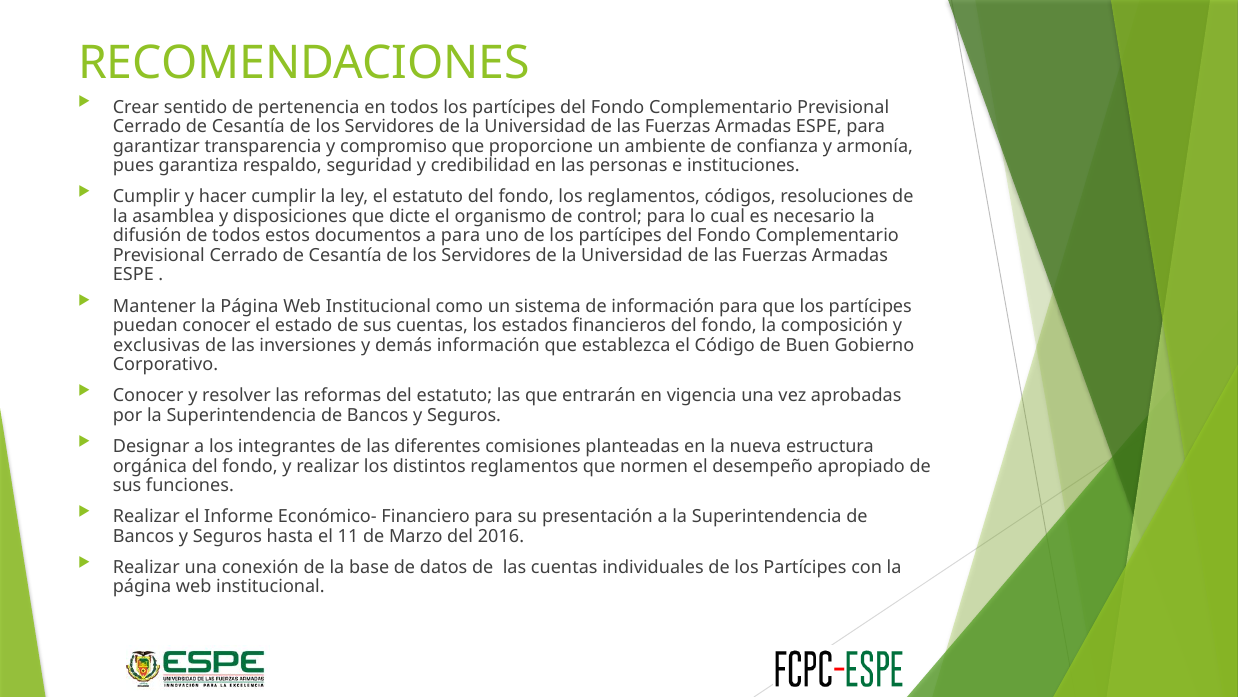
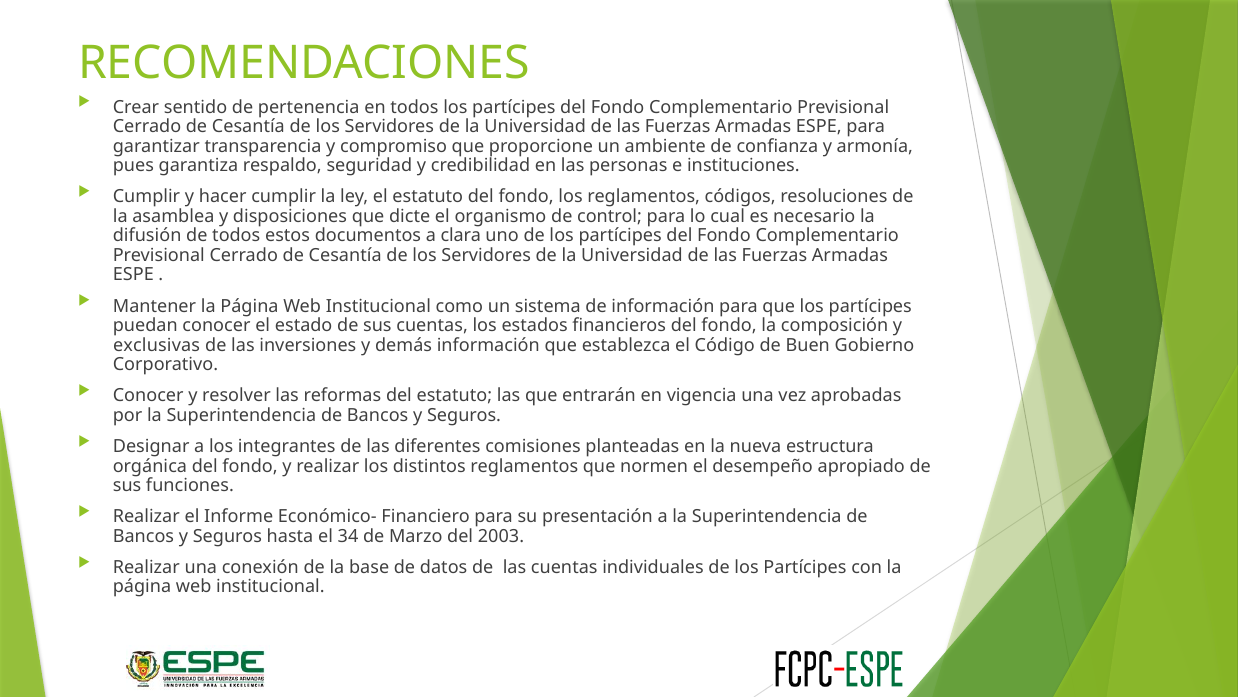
a para: para -> clara
11: 11 -> 34
2016: 2016 -> 2003
